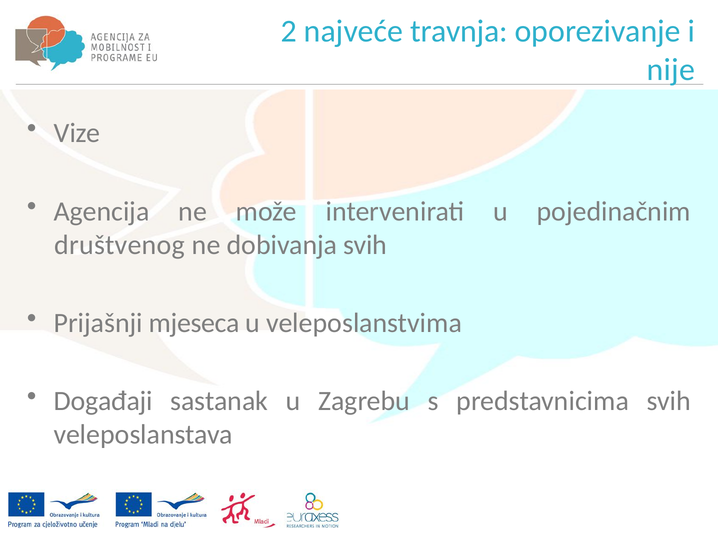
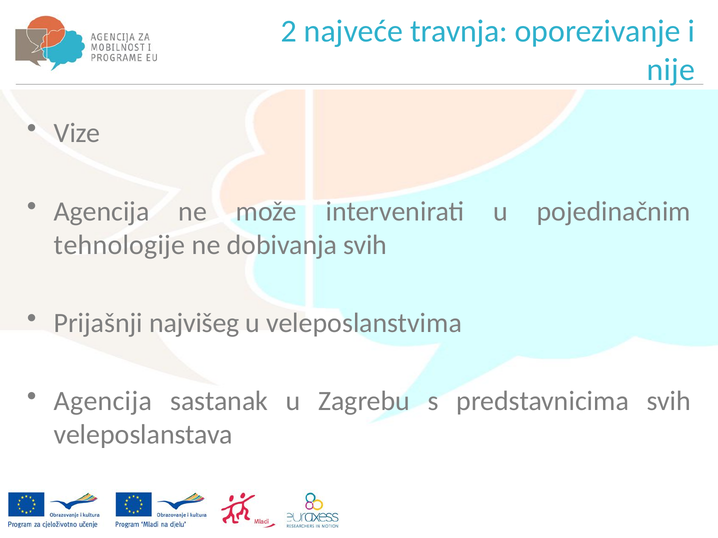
društvenog: društvenog -> tehnologije
mjeseca: mjeseca -> najvišeg
Događaji at (103, 402): Događaji -> Agencija
